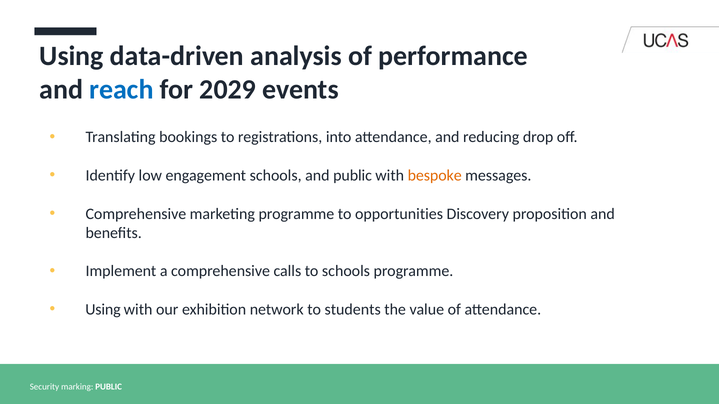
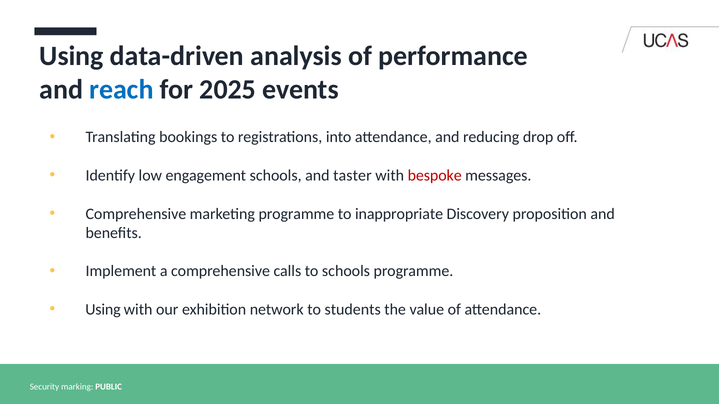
2029: 2029 -> 2025
and public: public -> taster
bespoke colour: orange -> red
opportunities: opportunities -> inappropriate
